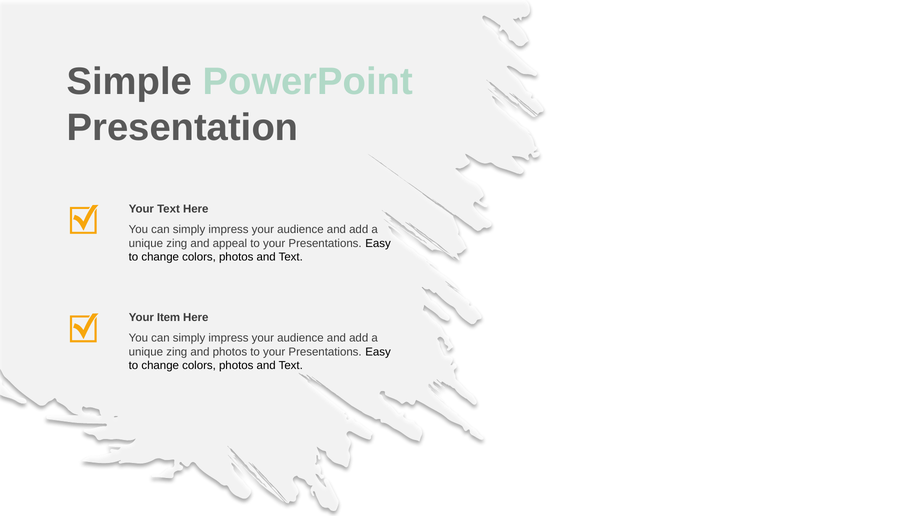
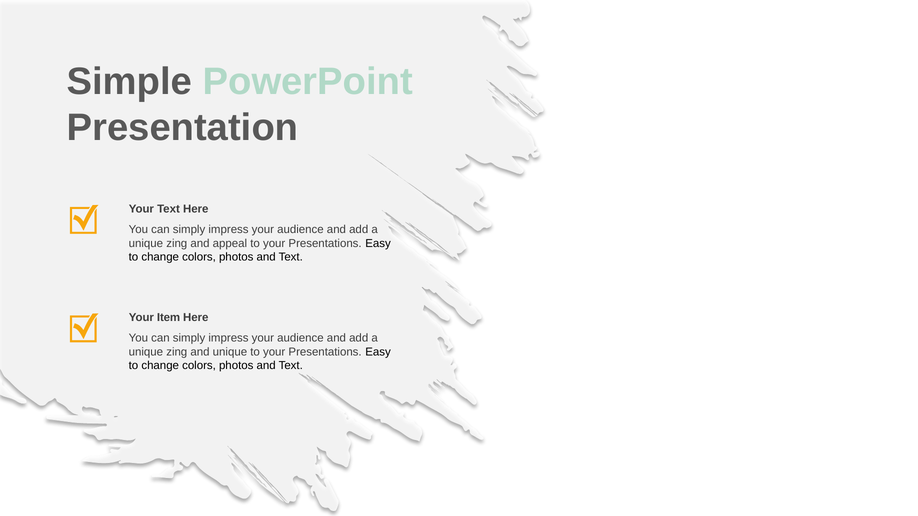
and photos: photos -> unique
